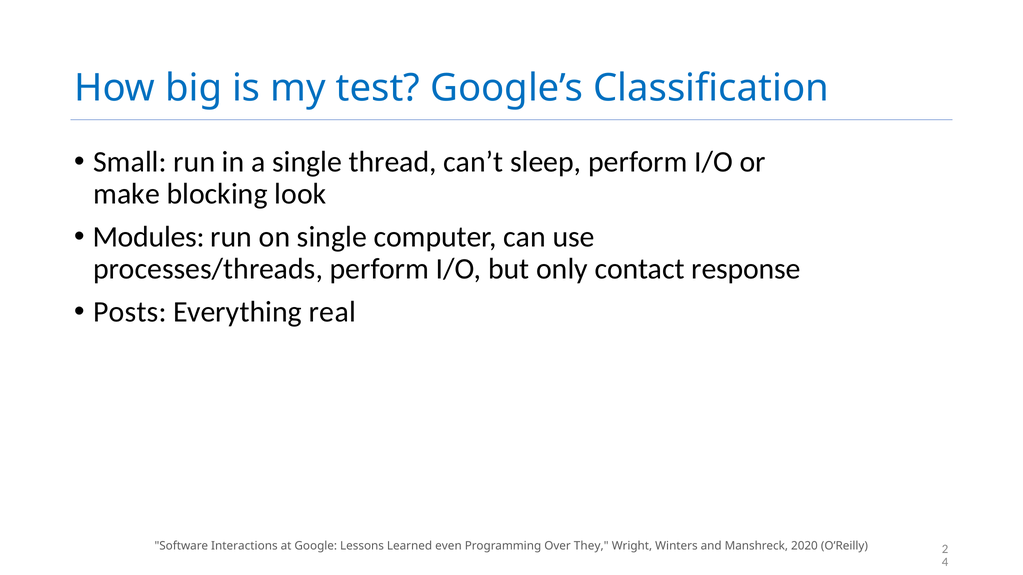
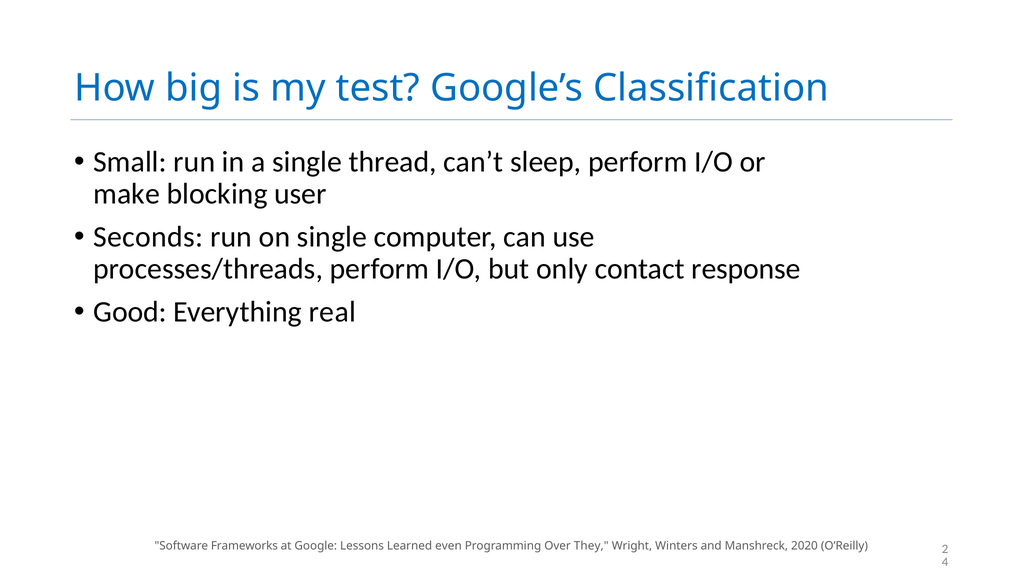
look: look -> user
Modules: Modules -> Seconds
Posts: Posts -> Good
Interactions: Interactions -> Frameworks
